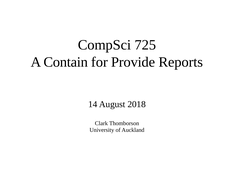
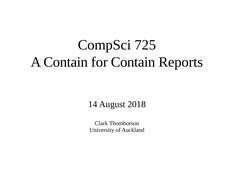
for Provide: Provide -> Contain
